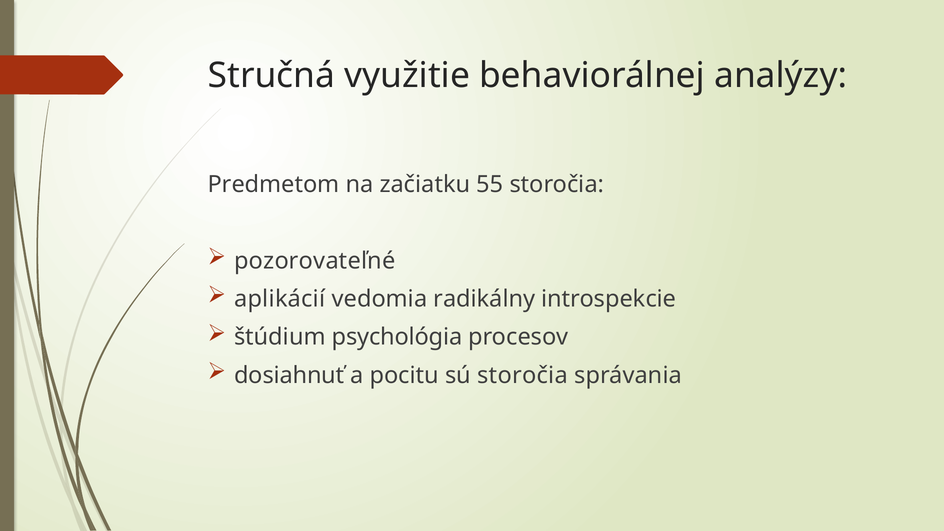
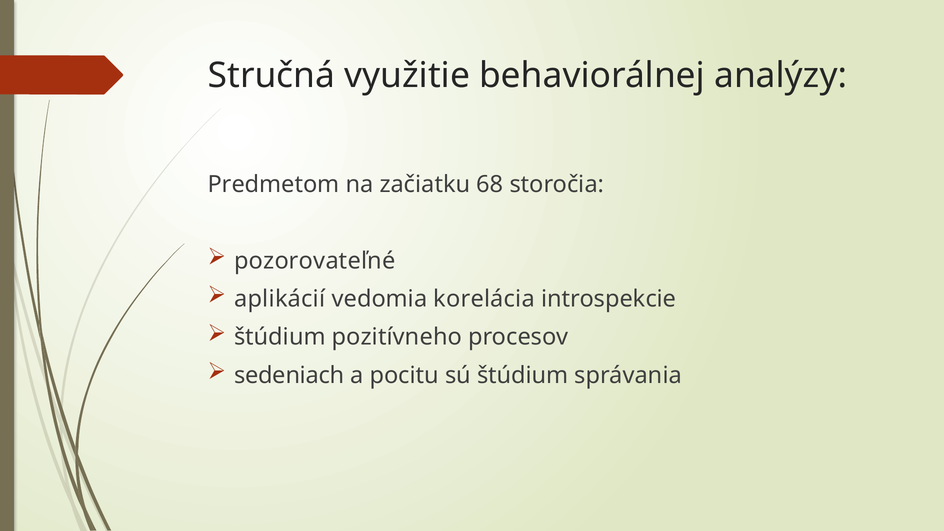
55: 55 -> 68
radikálny: radikálny -> korelácia
psychológia: psychológia -> pozitívneho
dosiahnuť: dosiahnuť -> sedeniach
sú storočia: storočia -> štúdium
